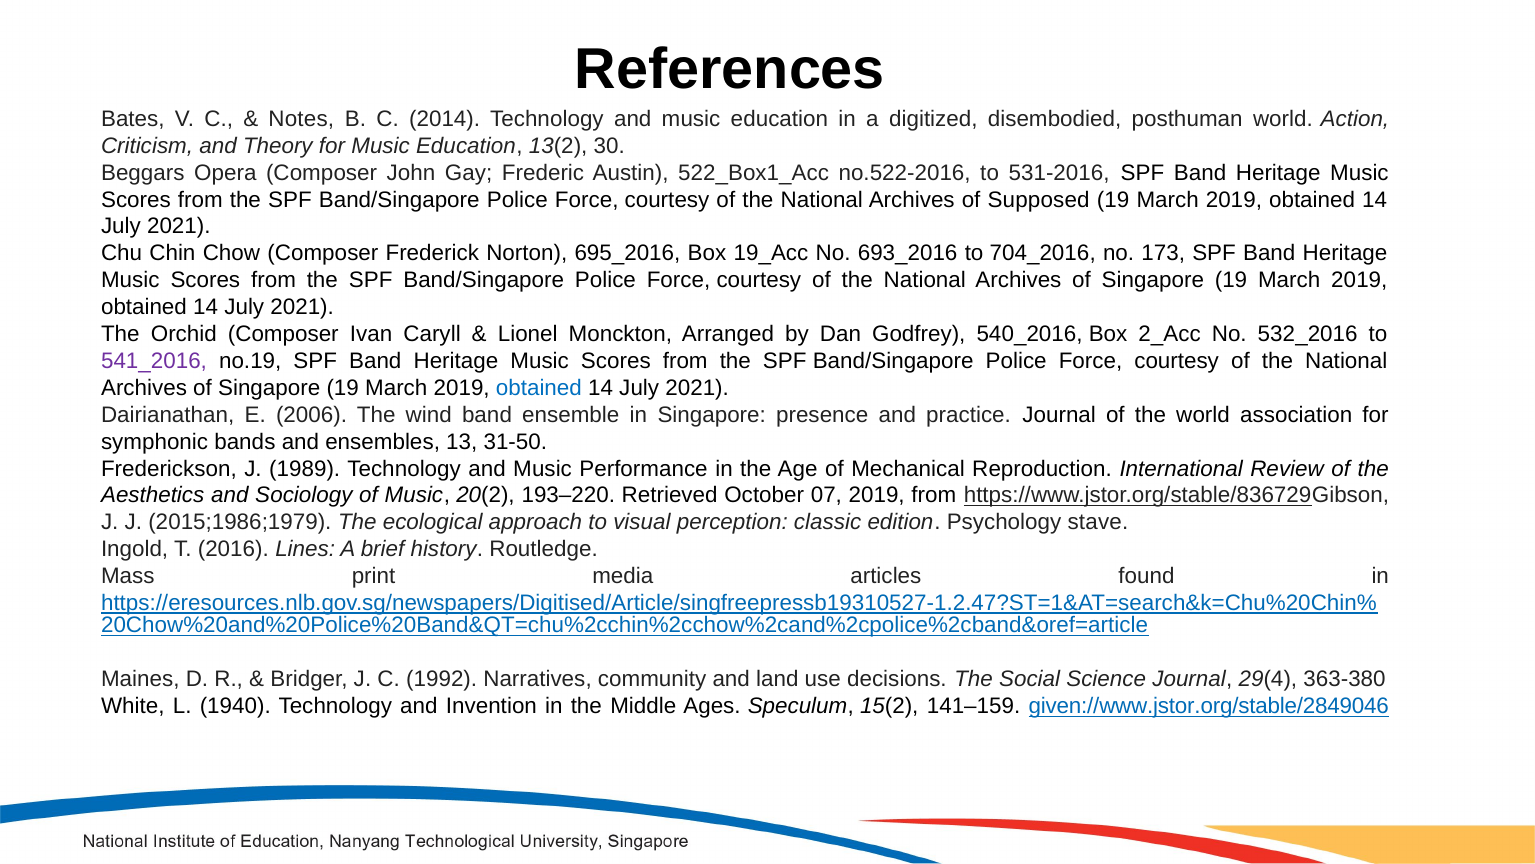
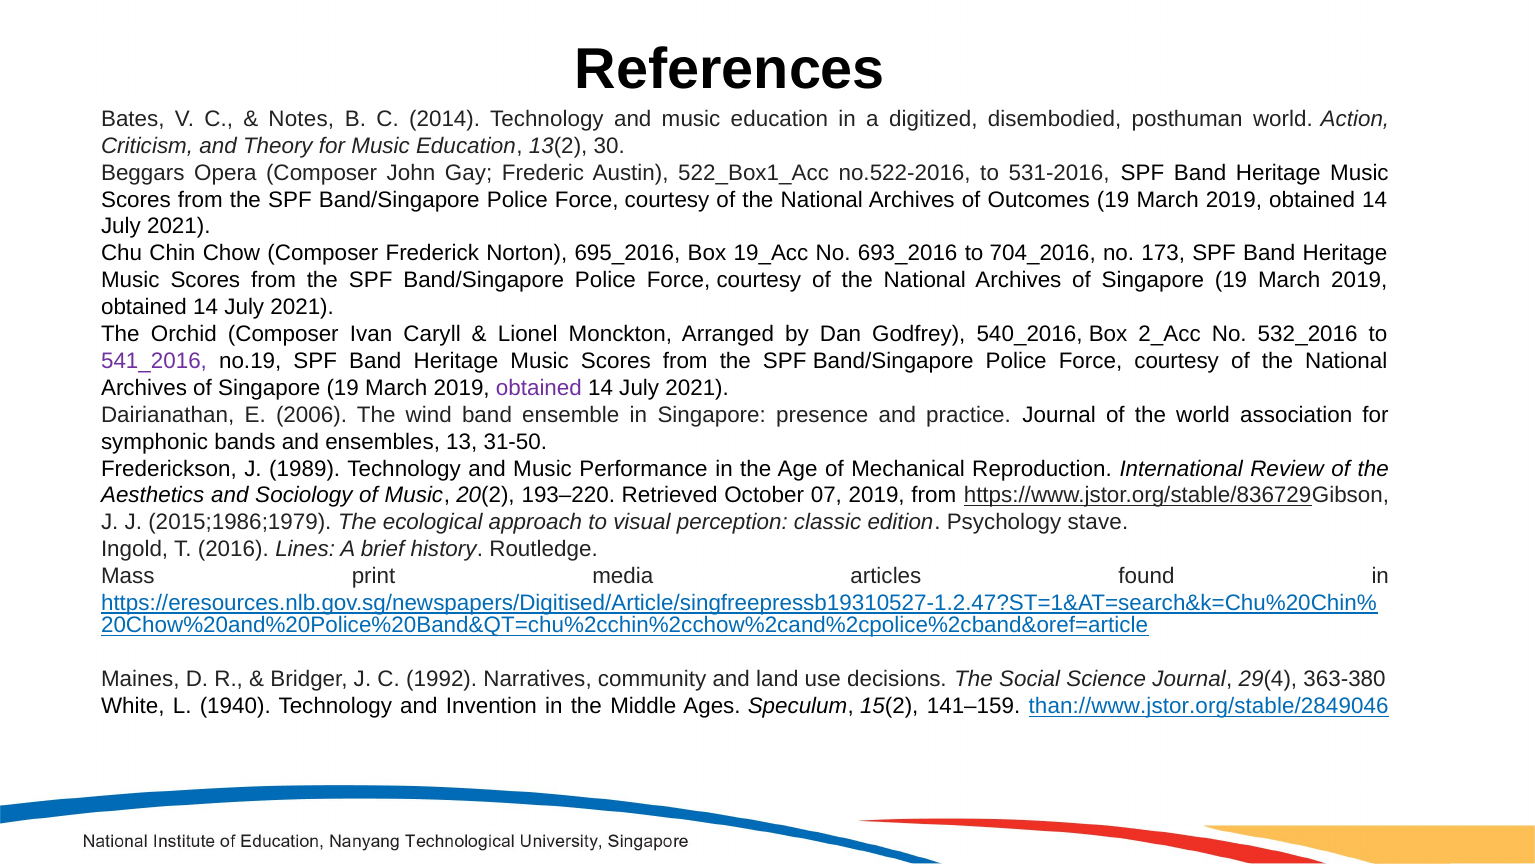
Supposed: Supposed -> Outcomes
obtained at (539, 388) colour: blue -> purple
given://www.jstor.org/stable/2849046: given://www.jstor.org/stable/2849046 -> than://www.jstor.org/stable/2849046
